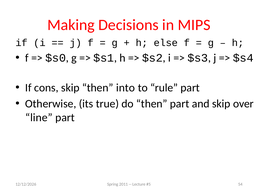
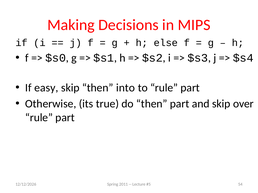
cons: cons -> easy
line at (39, 118): line -> rule
